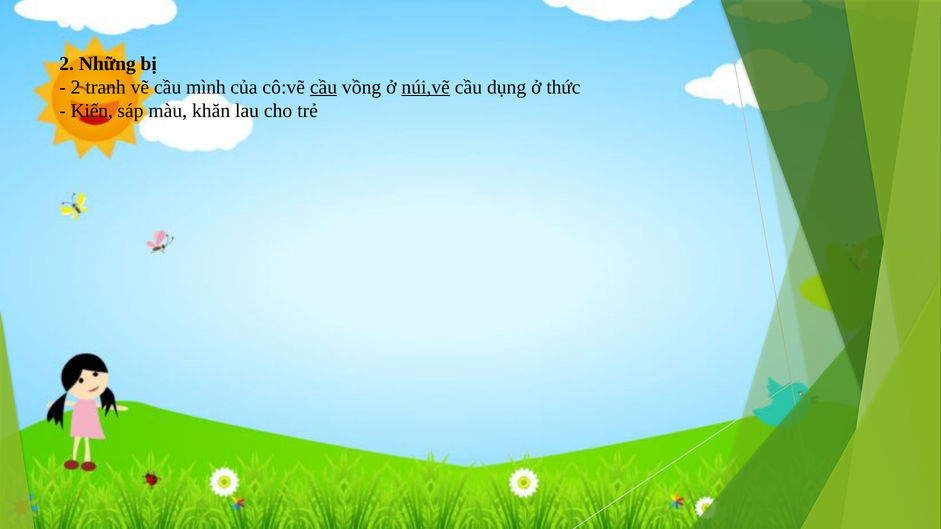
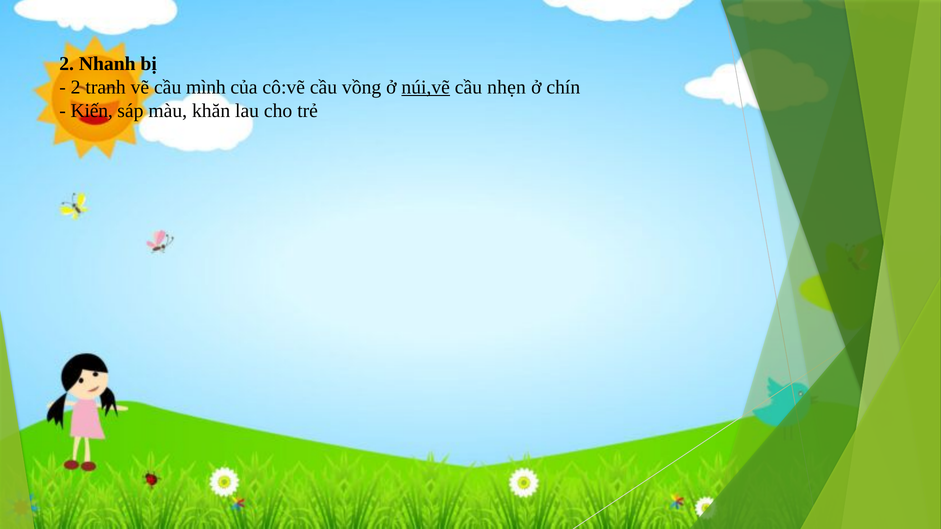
Những: Những -> Nhanh
cầu at (324, 87) underline: present -> none
dụng: dụng -> nhẹn
thức: thức -> chín
